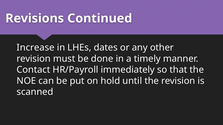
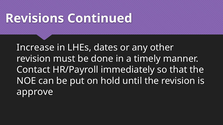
scanned: scanned -> approve
